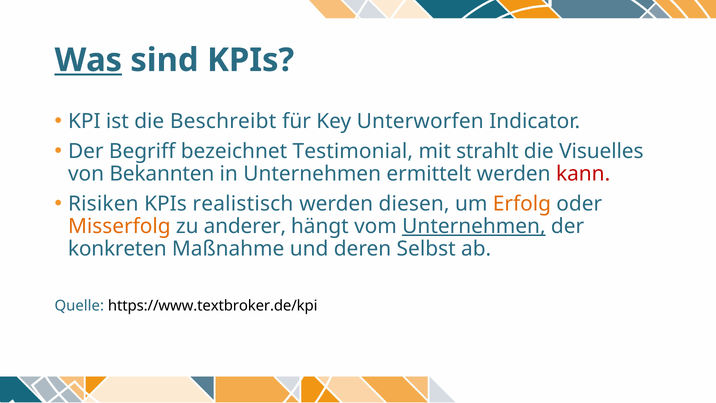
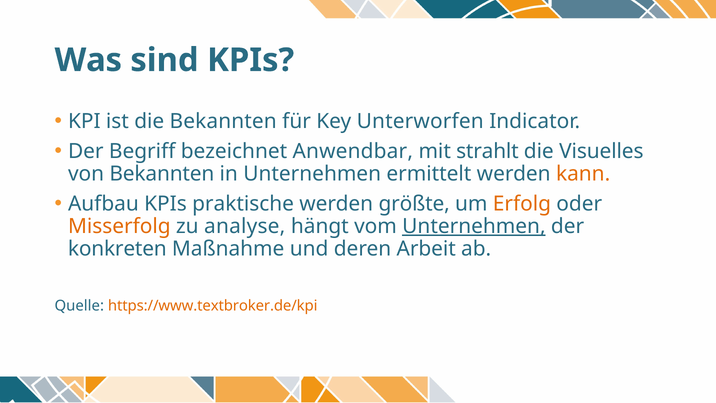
Was underline: present -> none
die Beschreibt: Beschreibt -> Bekannten
Testimonial: Testimonial -> Anwendbar
kann colour: red -> orange
Risiken: Risiken -> Aufbau
realistisch: realistisch -> praktische
diesen: diesen -> größte
anderer: anderer -> analyse
Selbst: Selbst -> Arbeit
https://www.textbroker.de/kpi colour: black -> orange
